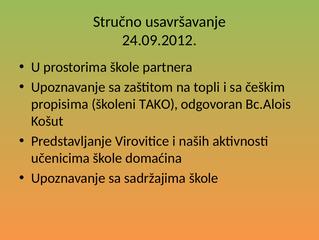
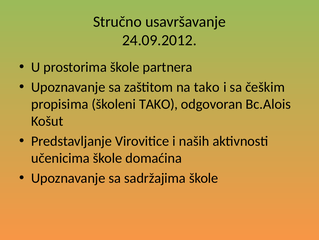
na topli: topli -> tako
